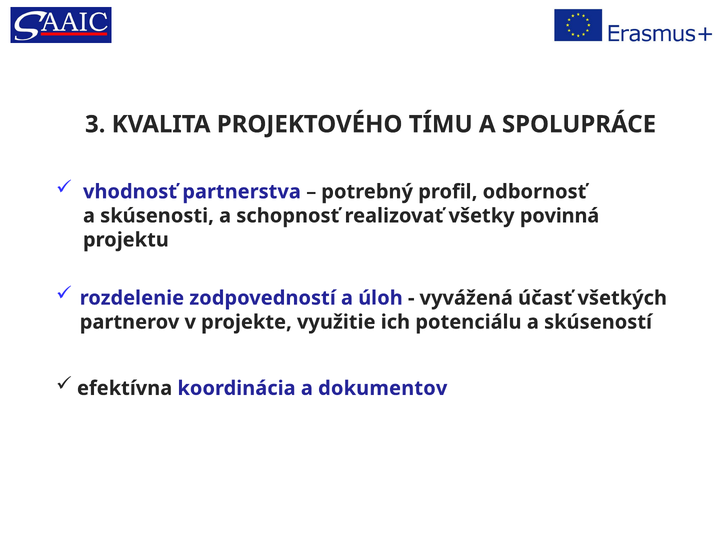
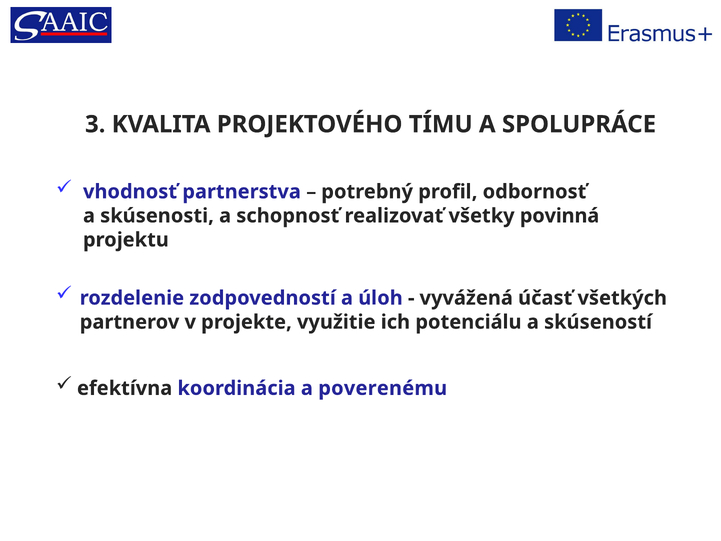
dokumentov: dokumentov -> poverenému
